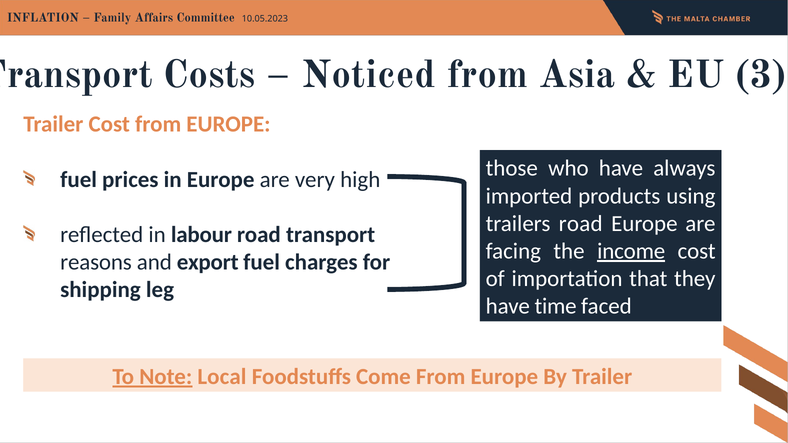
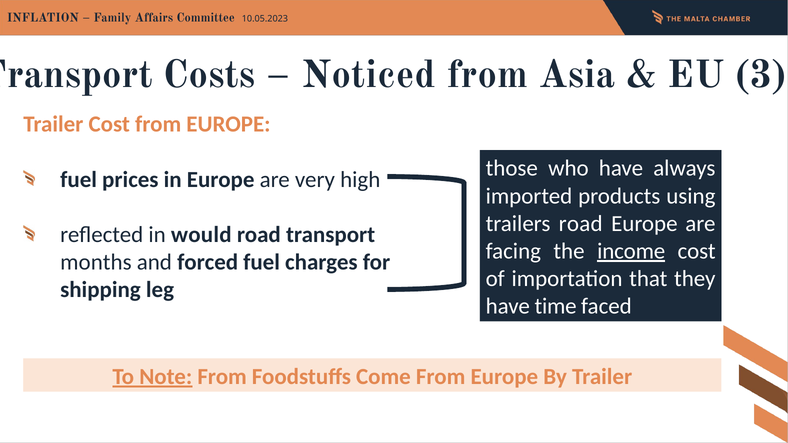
labour: labour -> would
reasons: reasons -> months
export: export -> forced
Note Local: Local -> From
